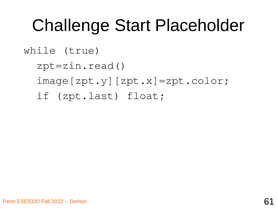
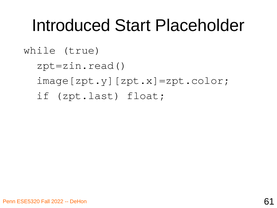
Challenge: Challenge -> Introduced
